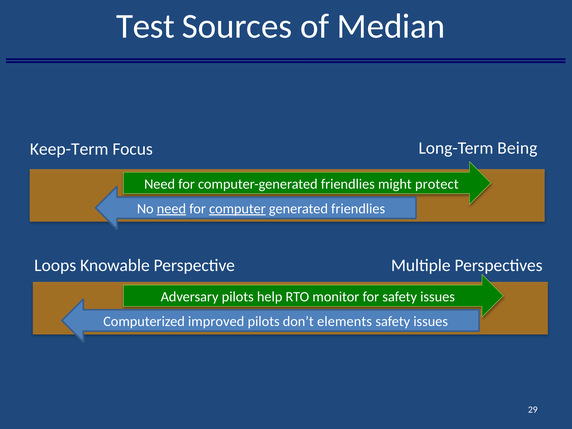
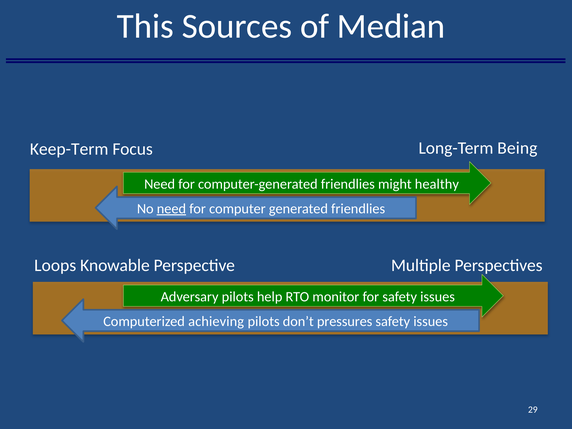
Test: Test -> This
protect: protect -> healthy
computer underline: present -> none
improved: improved -> achieving
elements: elements -> pressures
